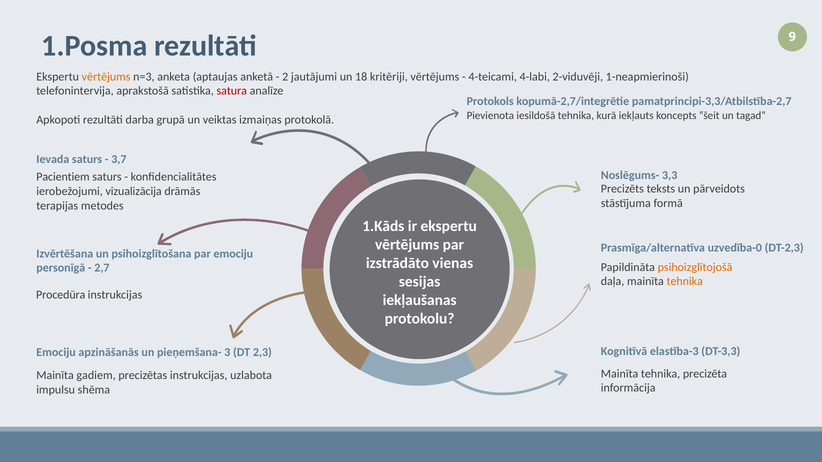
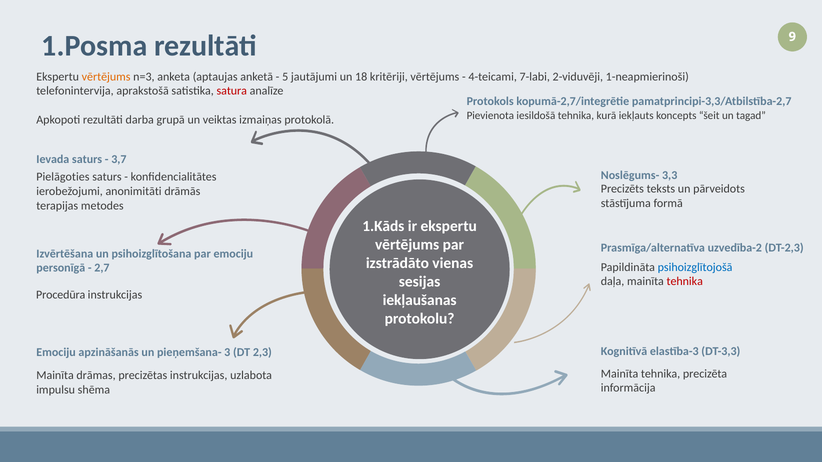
2: 2 -> 5
4-labi: 4-labi -> 7-labi
Pacientiem: Pacientiem -> Pielāgoties
vizualizācija: vizualizācija -> anonimitāti
uzvedība-0: uzvedība-0 -> uzvedība-2
psihoizglītojošā colour: orange -> blue
tehnika at (685, 282) colour: orange -> red
gadiem: gadiem -> drāmas
